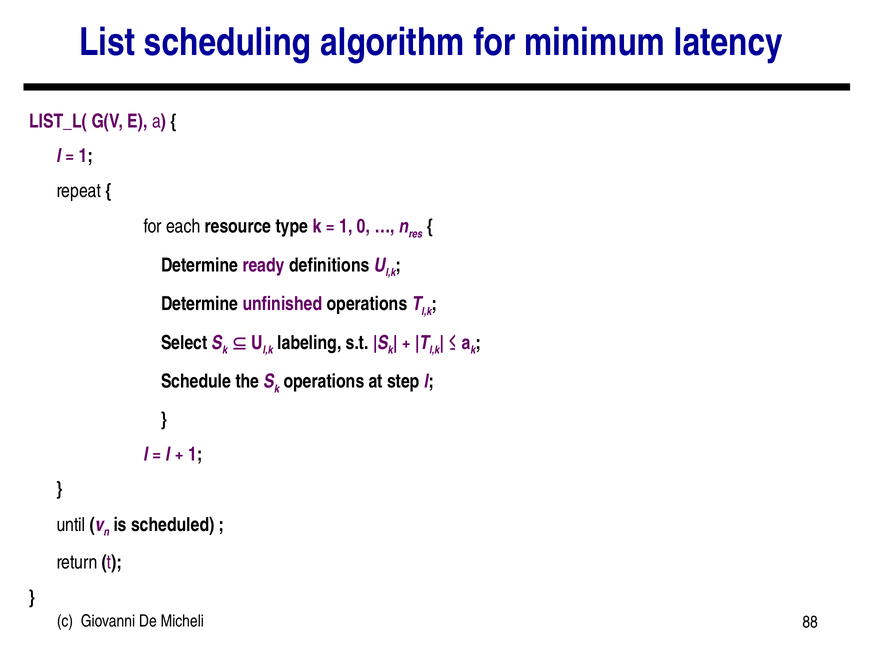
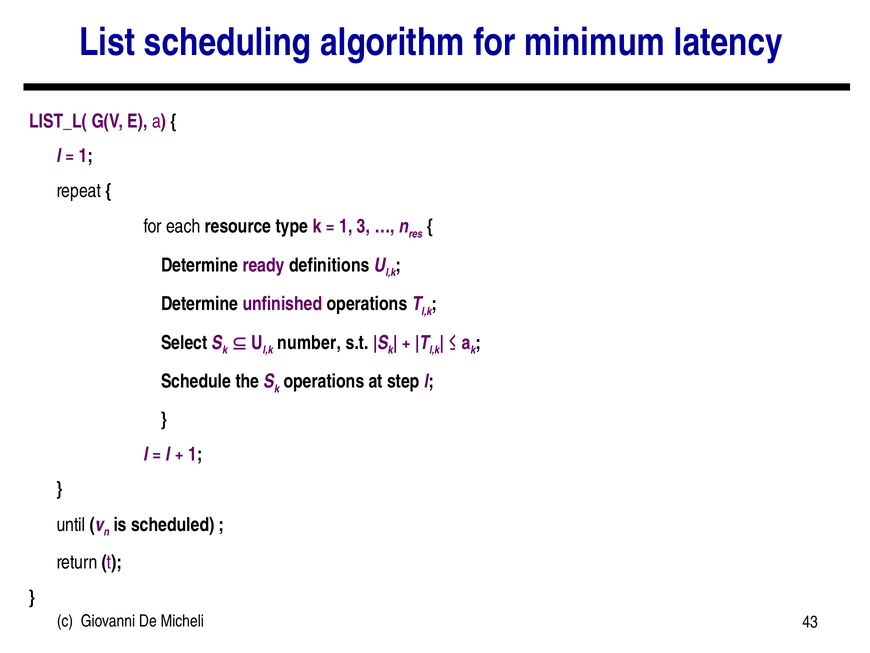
0: 0 -> 3
labeling: labeling -> number
88: 88 -> 43
